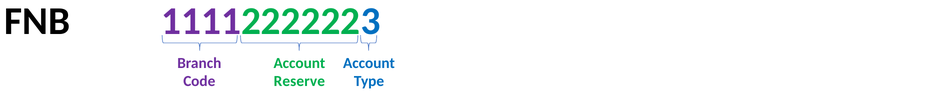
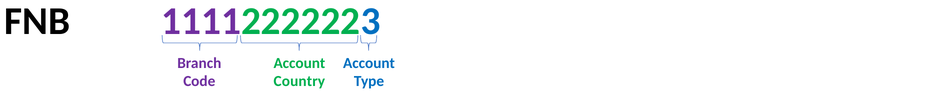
Reserve: Reserve -> Country
